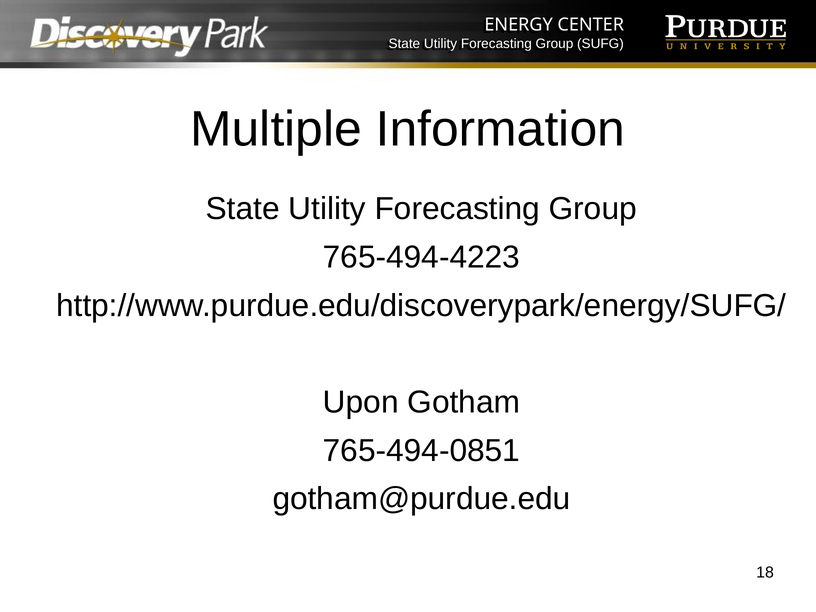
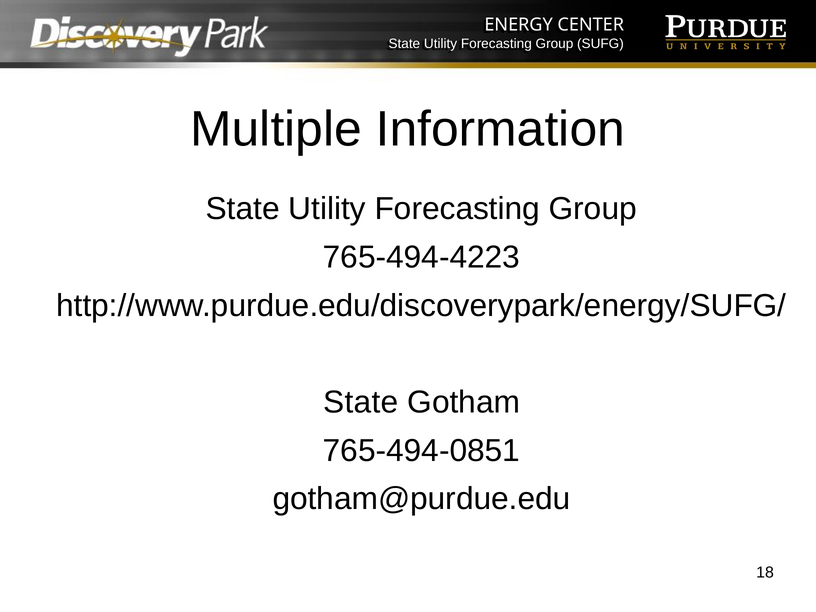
Upon at (361, 402): Upon -> State
